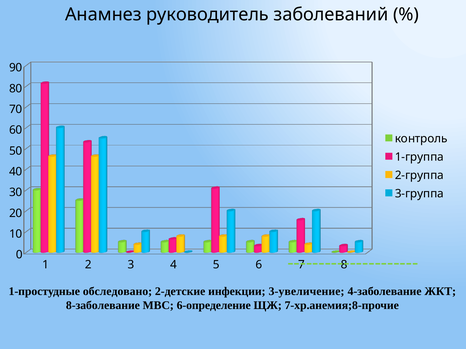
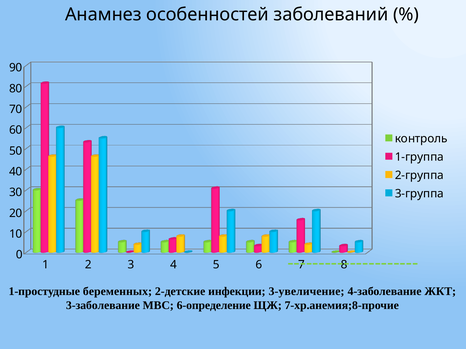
руководитель: руководитель -> особенностей
обследовано: обследовано -> беременных
8-заболевание: 8-заболевание -> 3-заболевание
